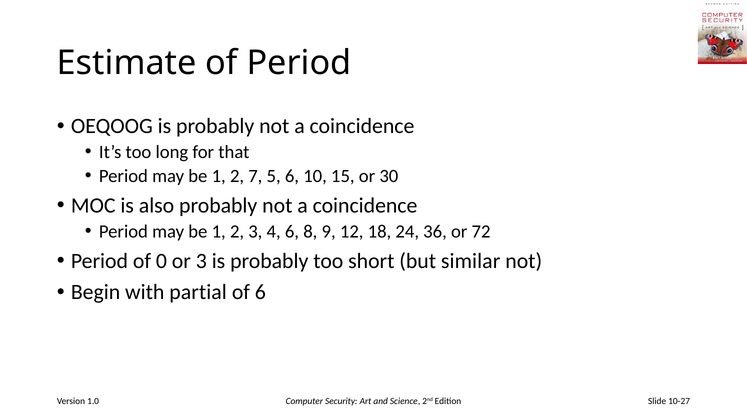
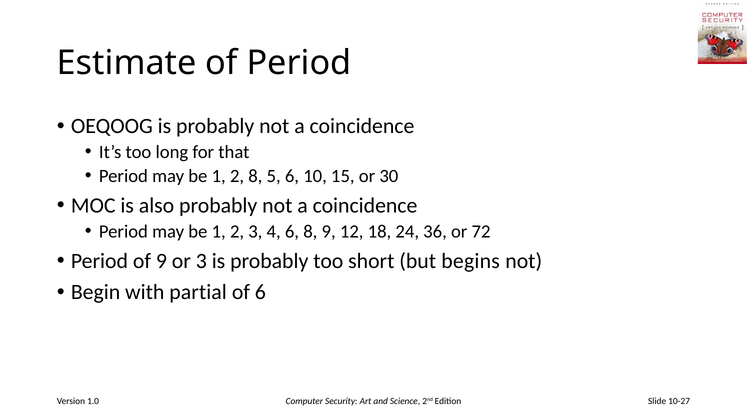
2 7: 7 -> 8
of 0: 0 -> 9
similar: similar -> begins
